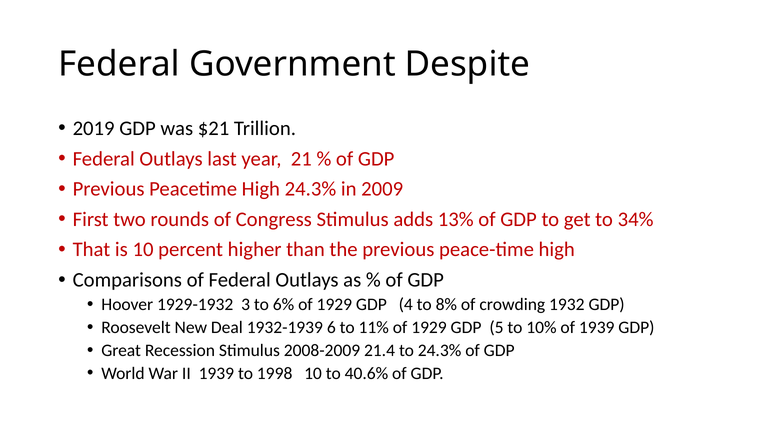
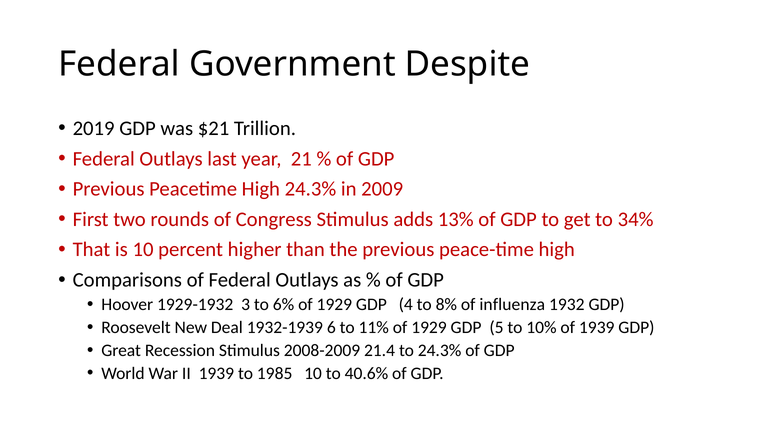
crowding: crowding -> influenza
1998: 1998 -> 1985
